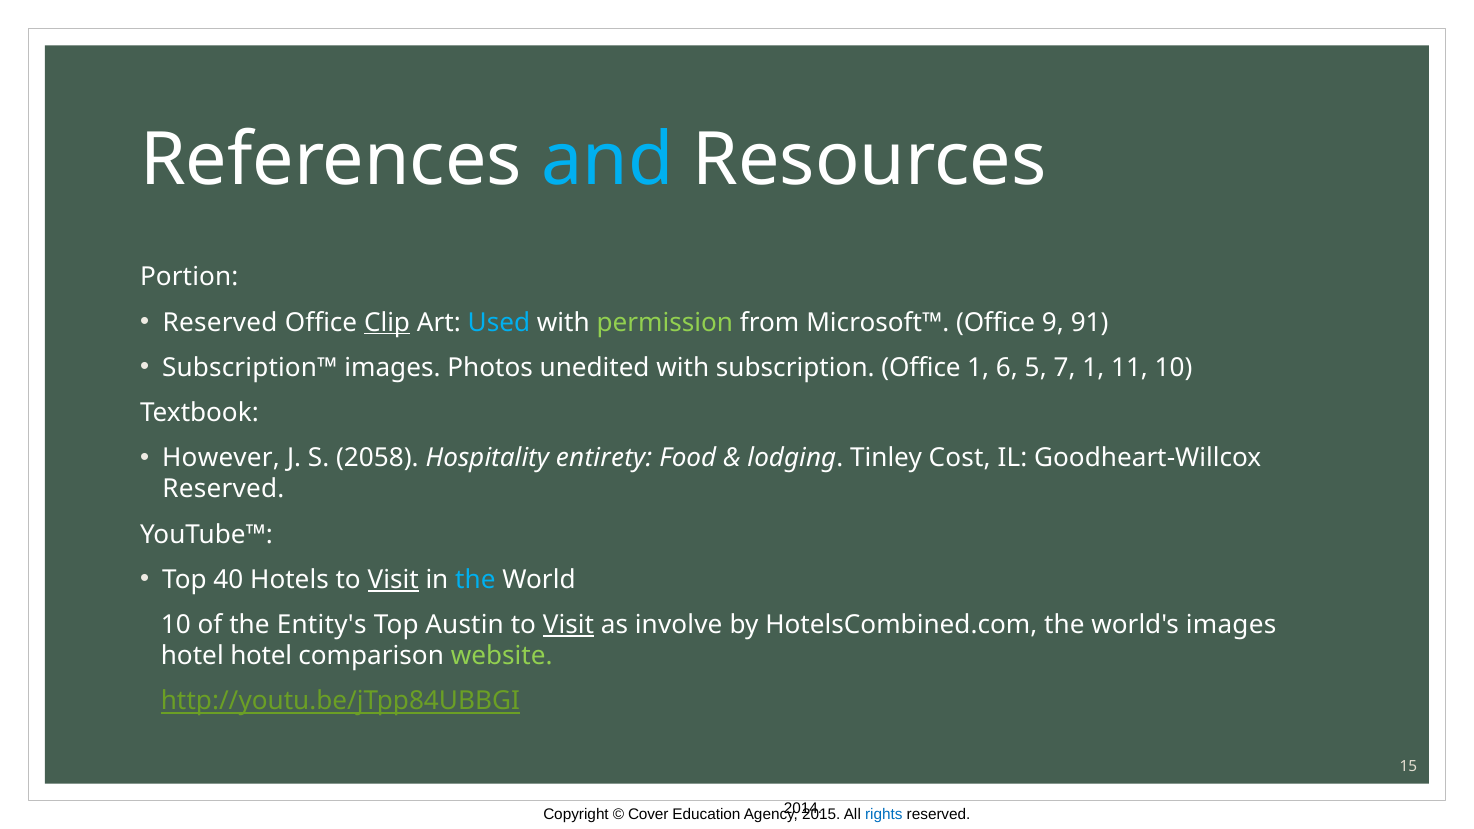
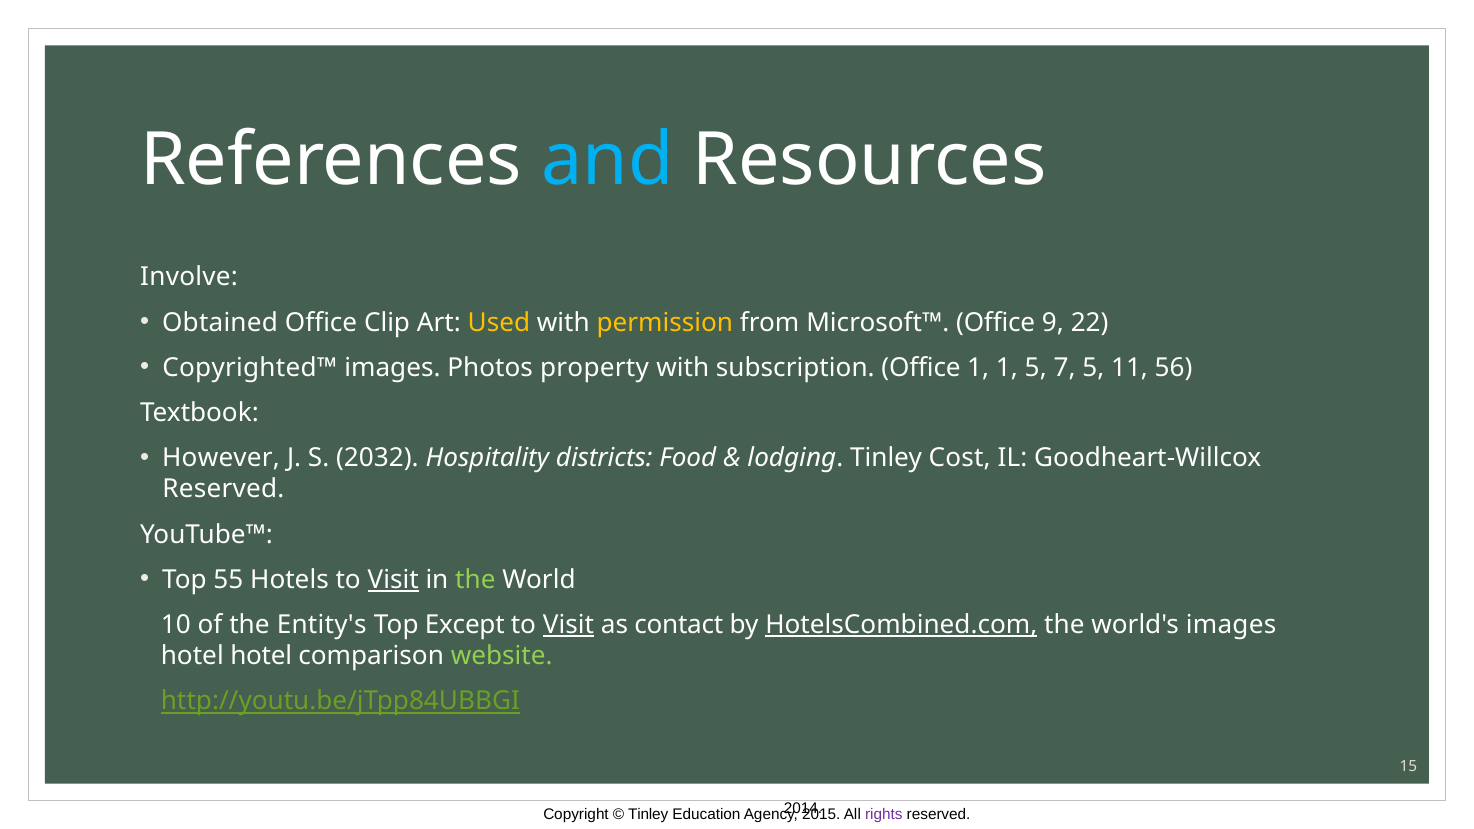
Portion: Portion -> Involve
Reserved at (220, 322): Reserved -> Obtained
Clip underline: present -> none
Used colour: light blue -> yellow
permission colour: light green -> yellow
91: 91 -> 22
Subscription™: Subscription™ -> Copyrighted™
unedited: unedited -> property
1 6: 6 -> 1
7 1: 1 -> 5
11 10: 10 -> 56
2058: 2058 -> 2032
entirety: entirety -> districts
40: 40 -> 55
the at (475, 580) colour: light blue -> light green
Austin: Austin -> Except
involve: involve -> contact
HotelsCombined.com underline: none -> present
Cover at (648, 815): Cover -> Tinley
rights at (884, 815) colour: blue -> purple
